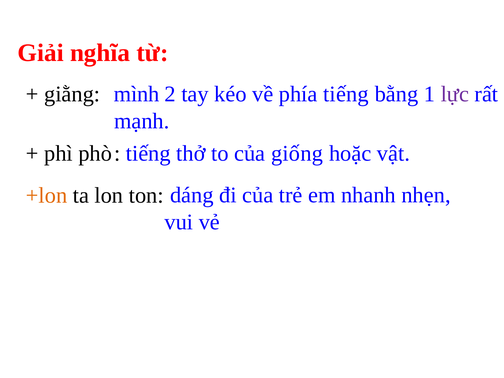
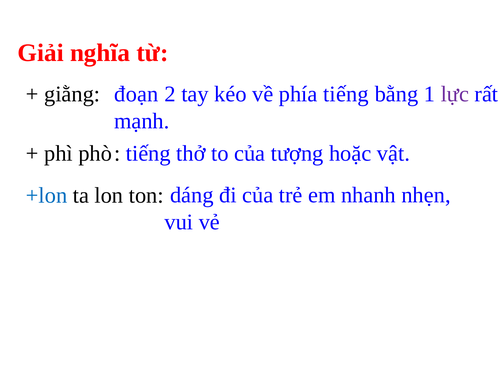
mình: mình -> đoạn
giống: giống -> tượng
+lon colour: orange -> blue
